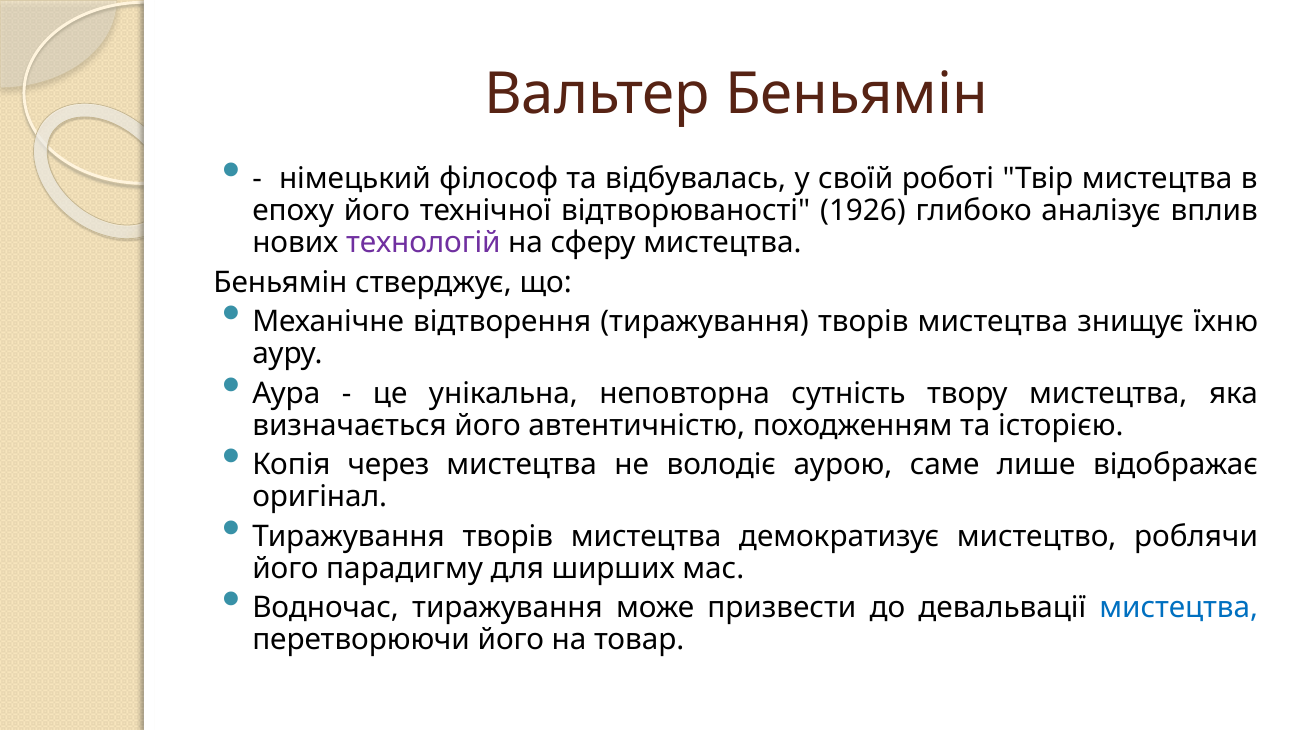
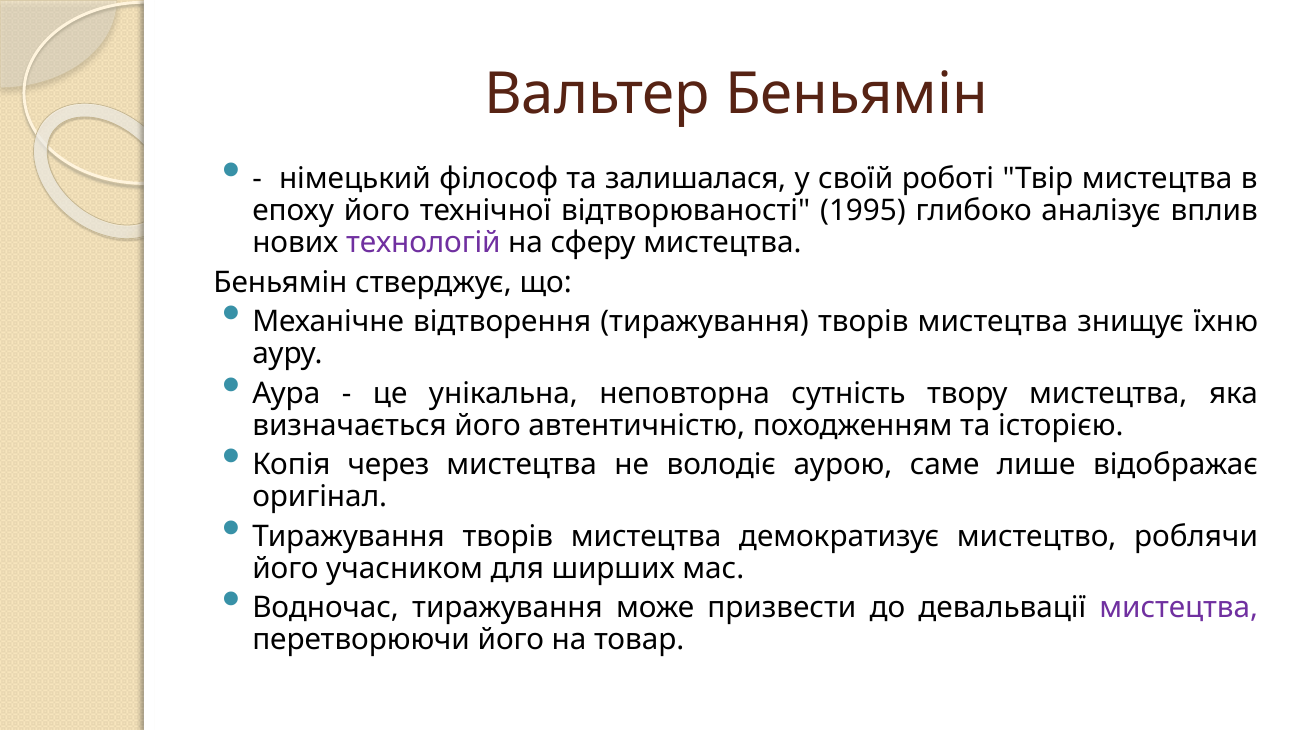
відбувалась: відбувалась -> залишалася
1926: 1926 -> 1995
парадигму: парадигму -> учасником
мистецтва at (1179, 608) colour: blue -> purple
